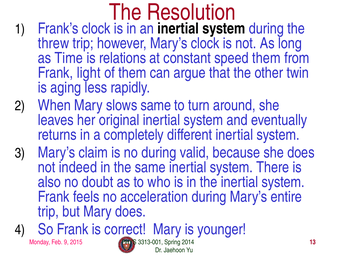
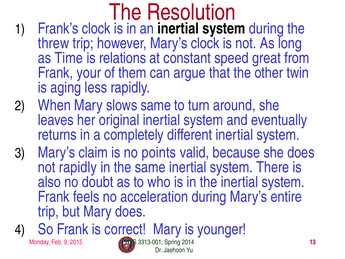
speed them: them -> great
light: light -> your
no during: during -> points
not indeed: indeed -> rapidly
